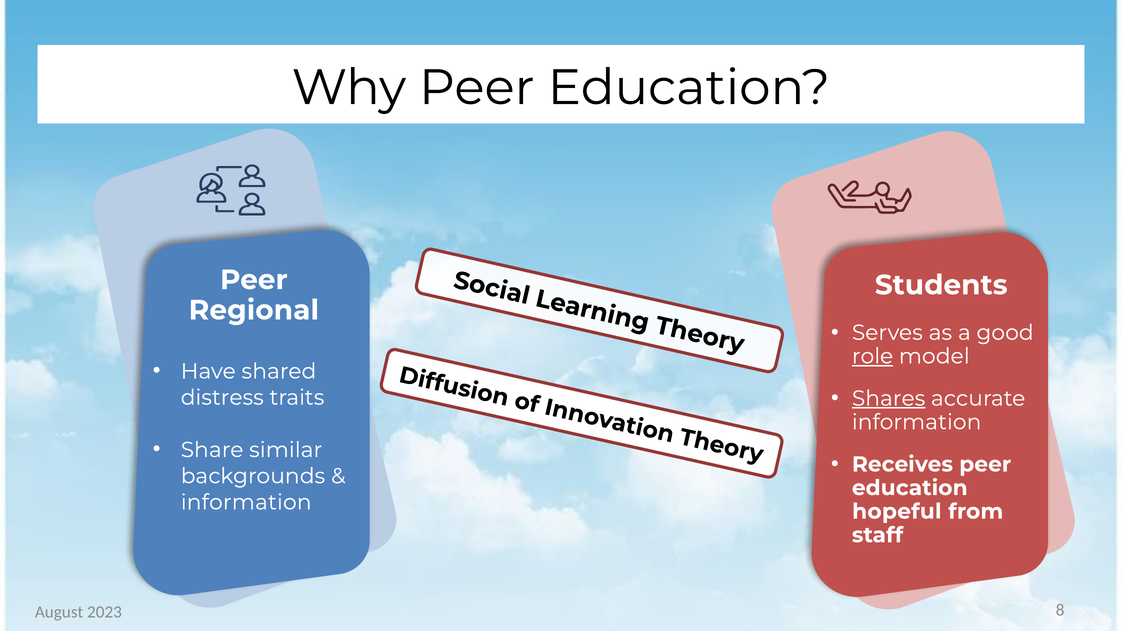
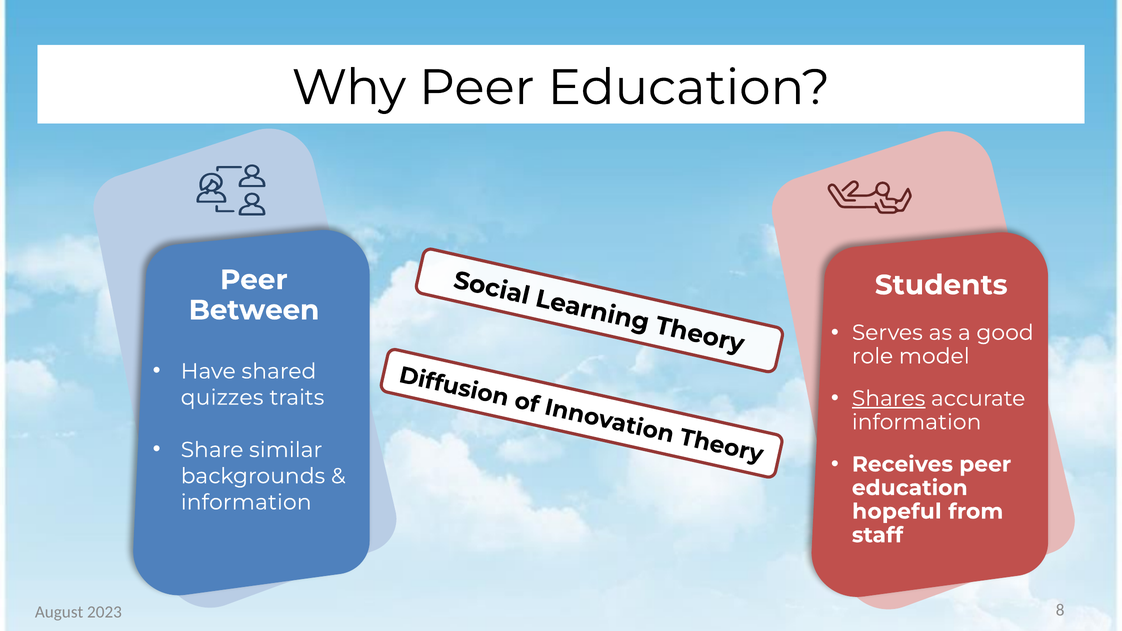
Regional: Regional -> Between
role underline: present -> none
distress: distress -> quizzes
